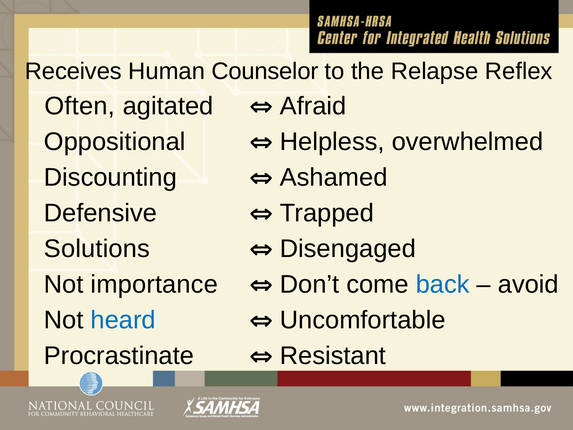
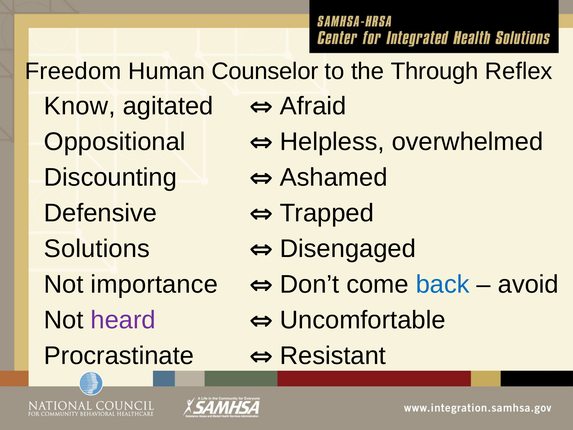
Receives: Receives -> Freedom
Relapse: Relapse -> Through
Often: Often -> Know
heard colour: blue -> purple
